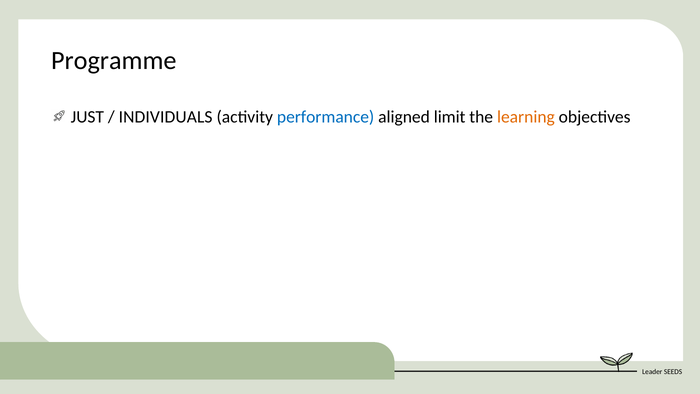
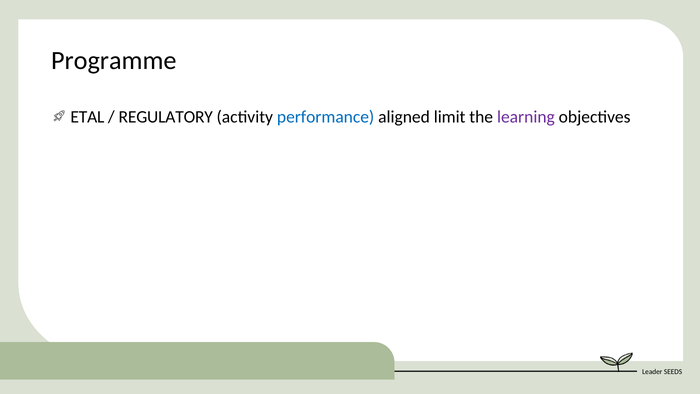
JUST: JUST -> ETAL
INDIVIDUALS: INDIVIDUALS -> REGULATORY
learning colour: orange -> purple
